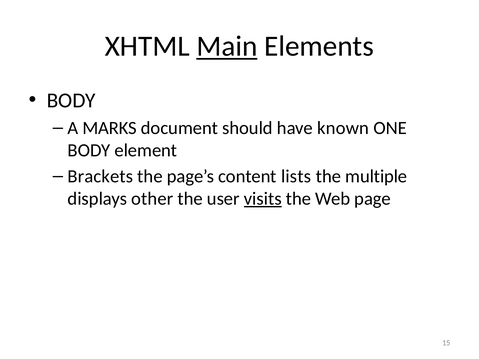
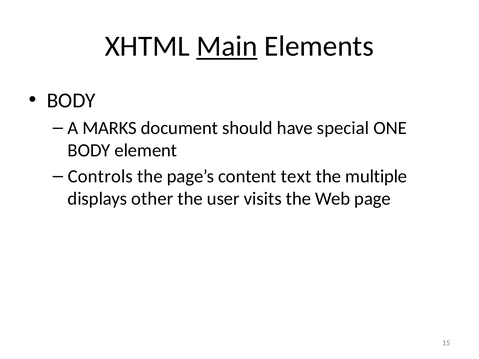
known: known -> special
Brackets: Brackets -> Controls
lists: lists -> text
visits underline: present -> none
